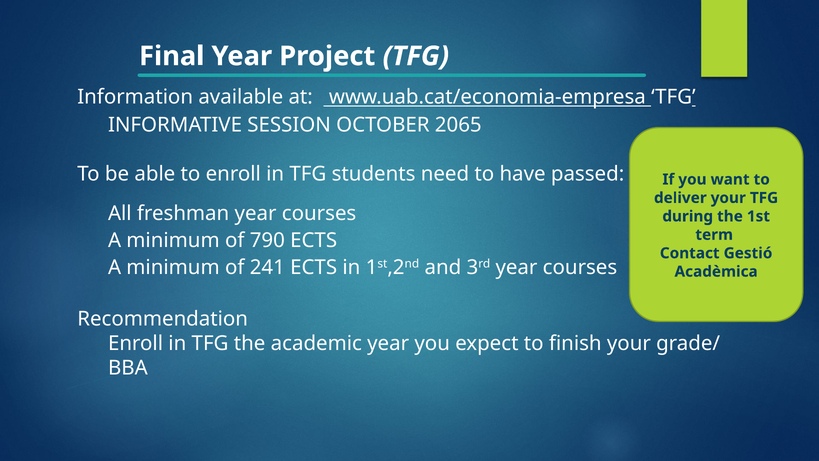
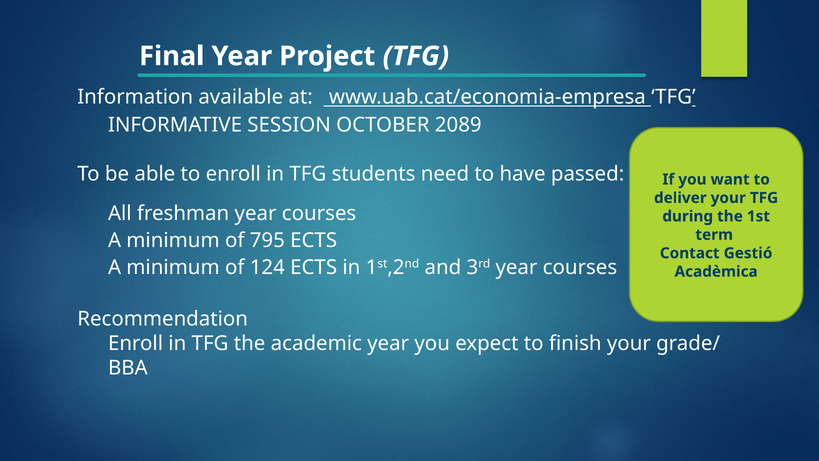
2065: 2065 -> 2089
790: 790 -> 795
241: 241 -> 124
